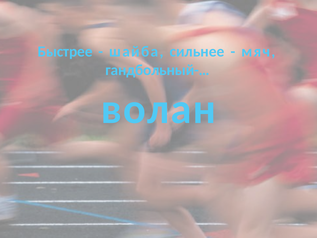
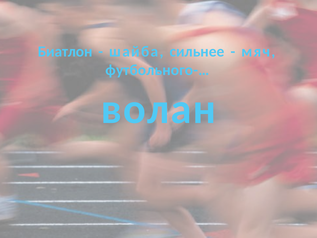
Быстрее: Быстрее -> Биатлон
гандбольный-…: гандбольный-… -> футбольного-…
